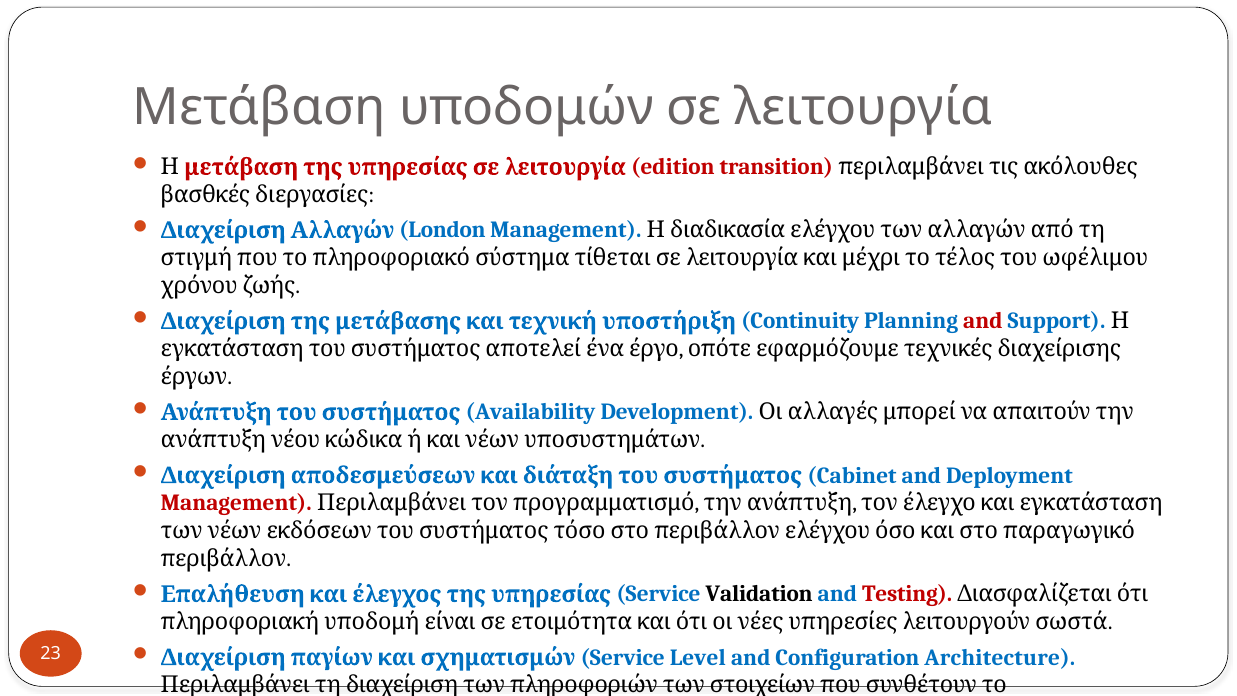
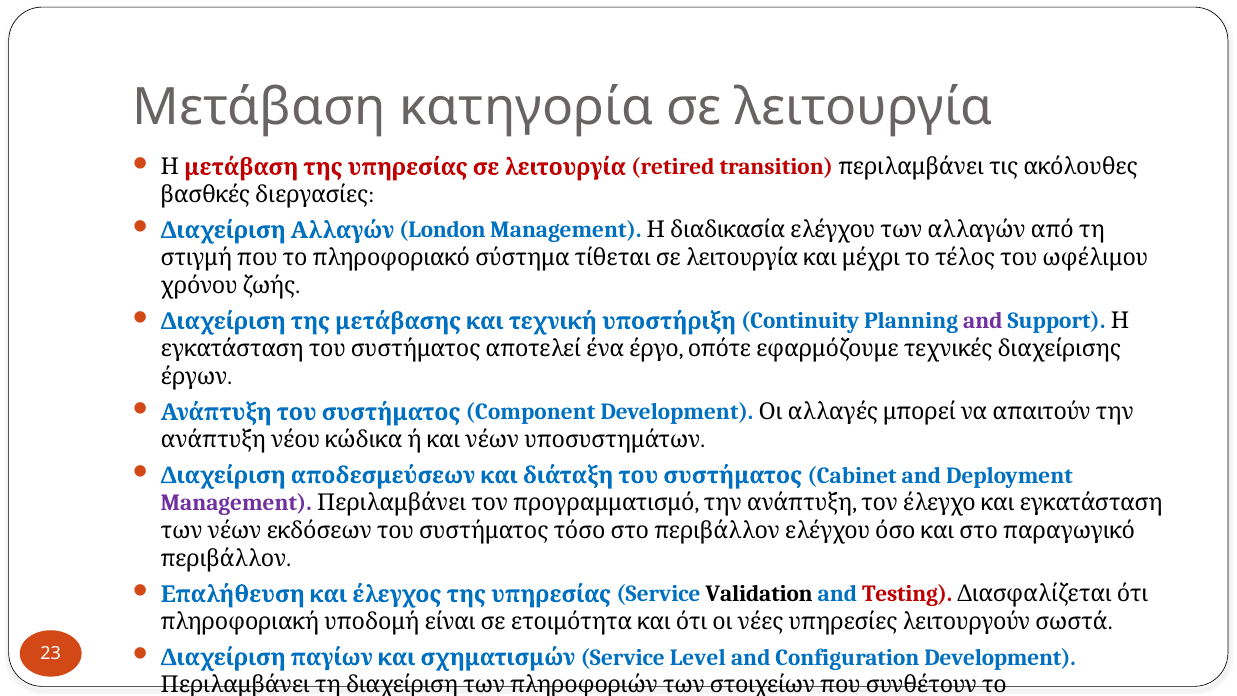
υποδομών: υποδομών -> κατηγορία
edition: edition -> retired
and at (983, 321) colour: red -> purple
Availability: Availability -> Component
Management at (236, 503) colour: red -> purple
Configuration Architecture: Architecture -> Development
